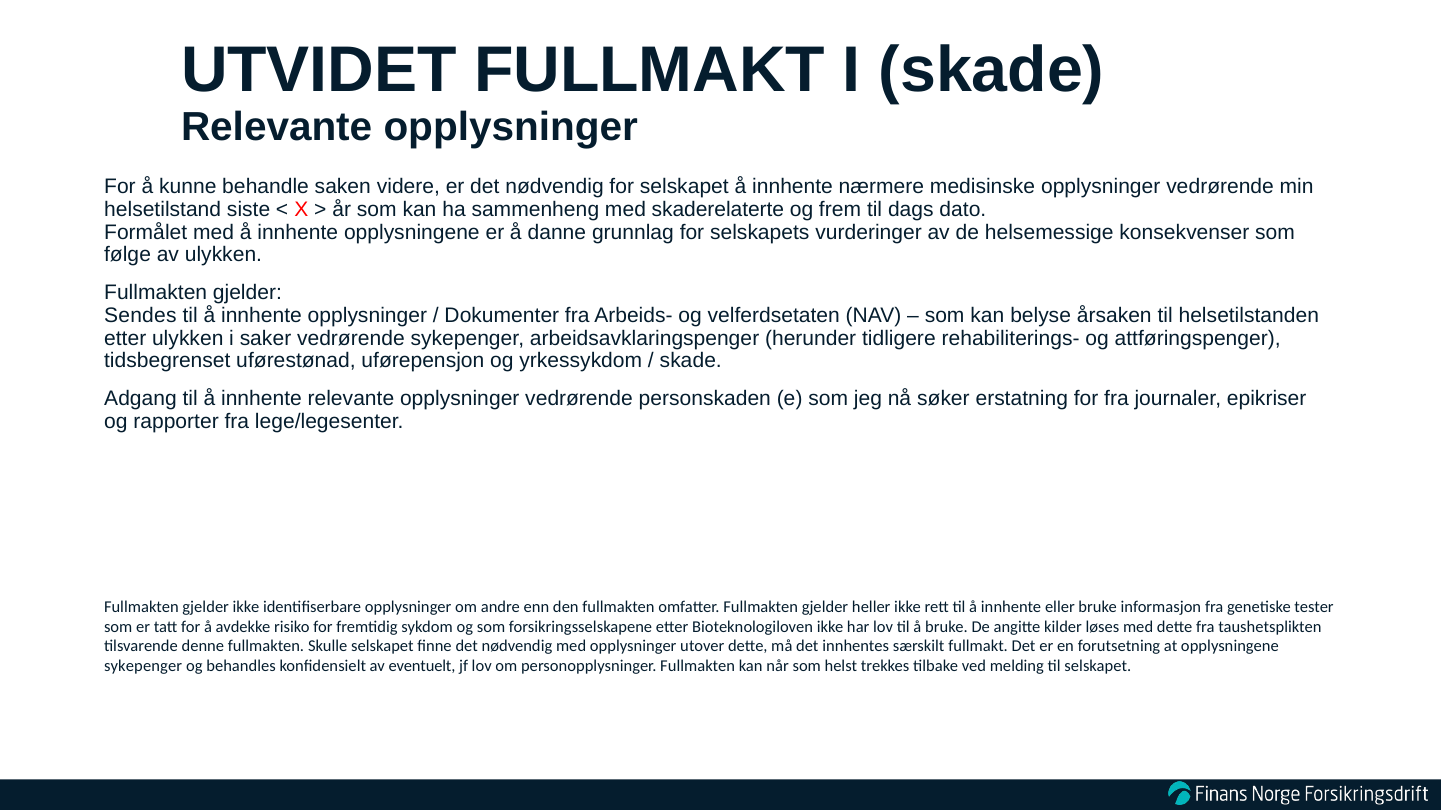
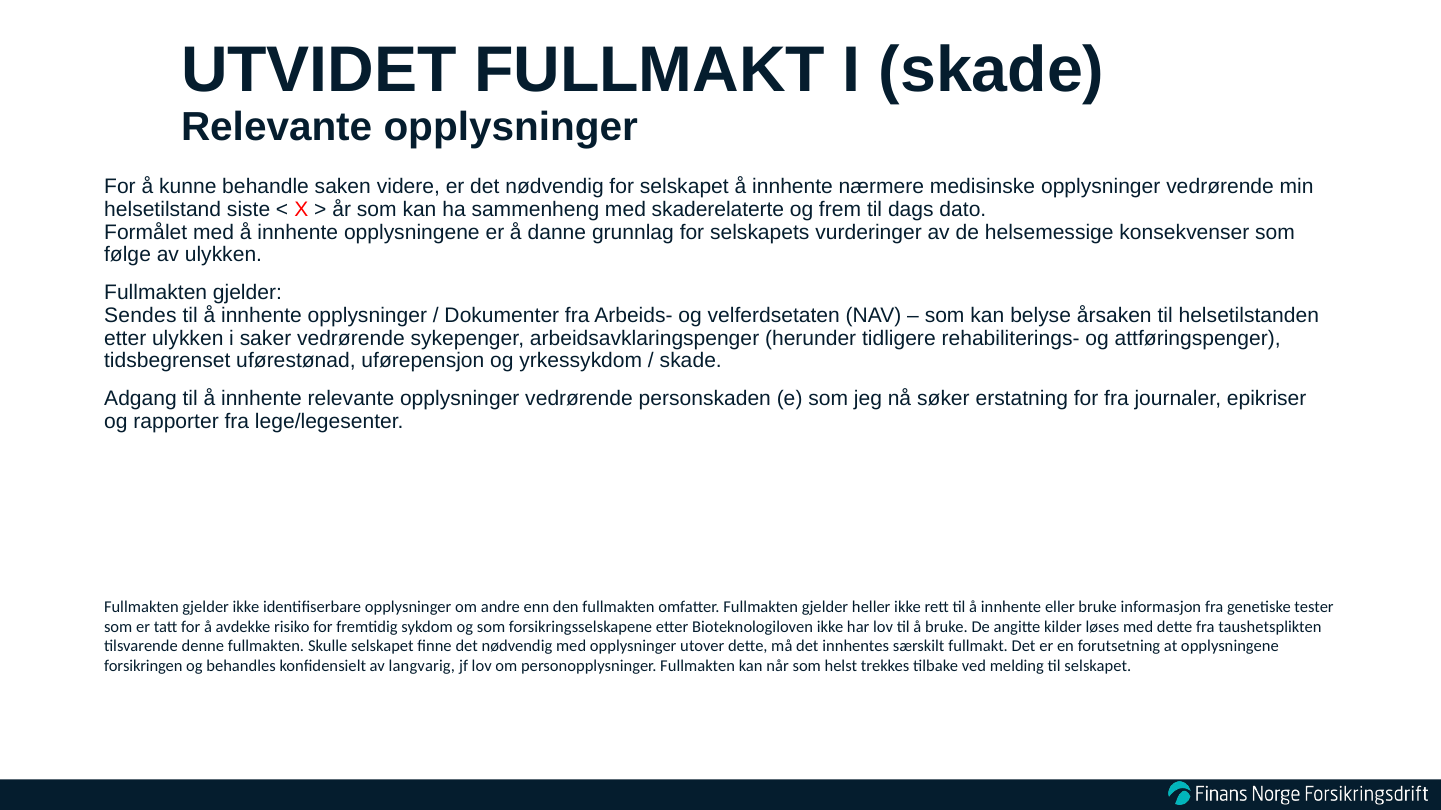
sykepenger at (143, 667): sykepenger -> forsikringen
eventuelt: eventuelt -> langvarig
